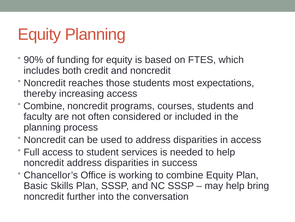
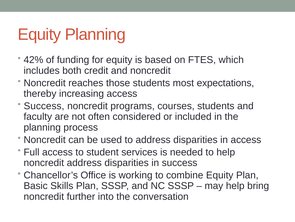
90%: 90% -> 42%
Combine at (44, 106): Combine -> Success
